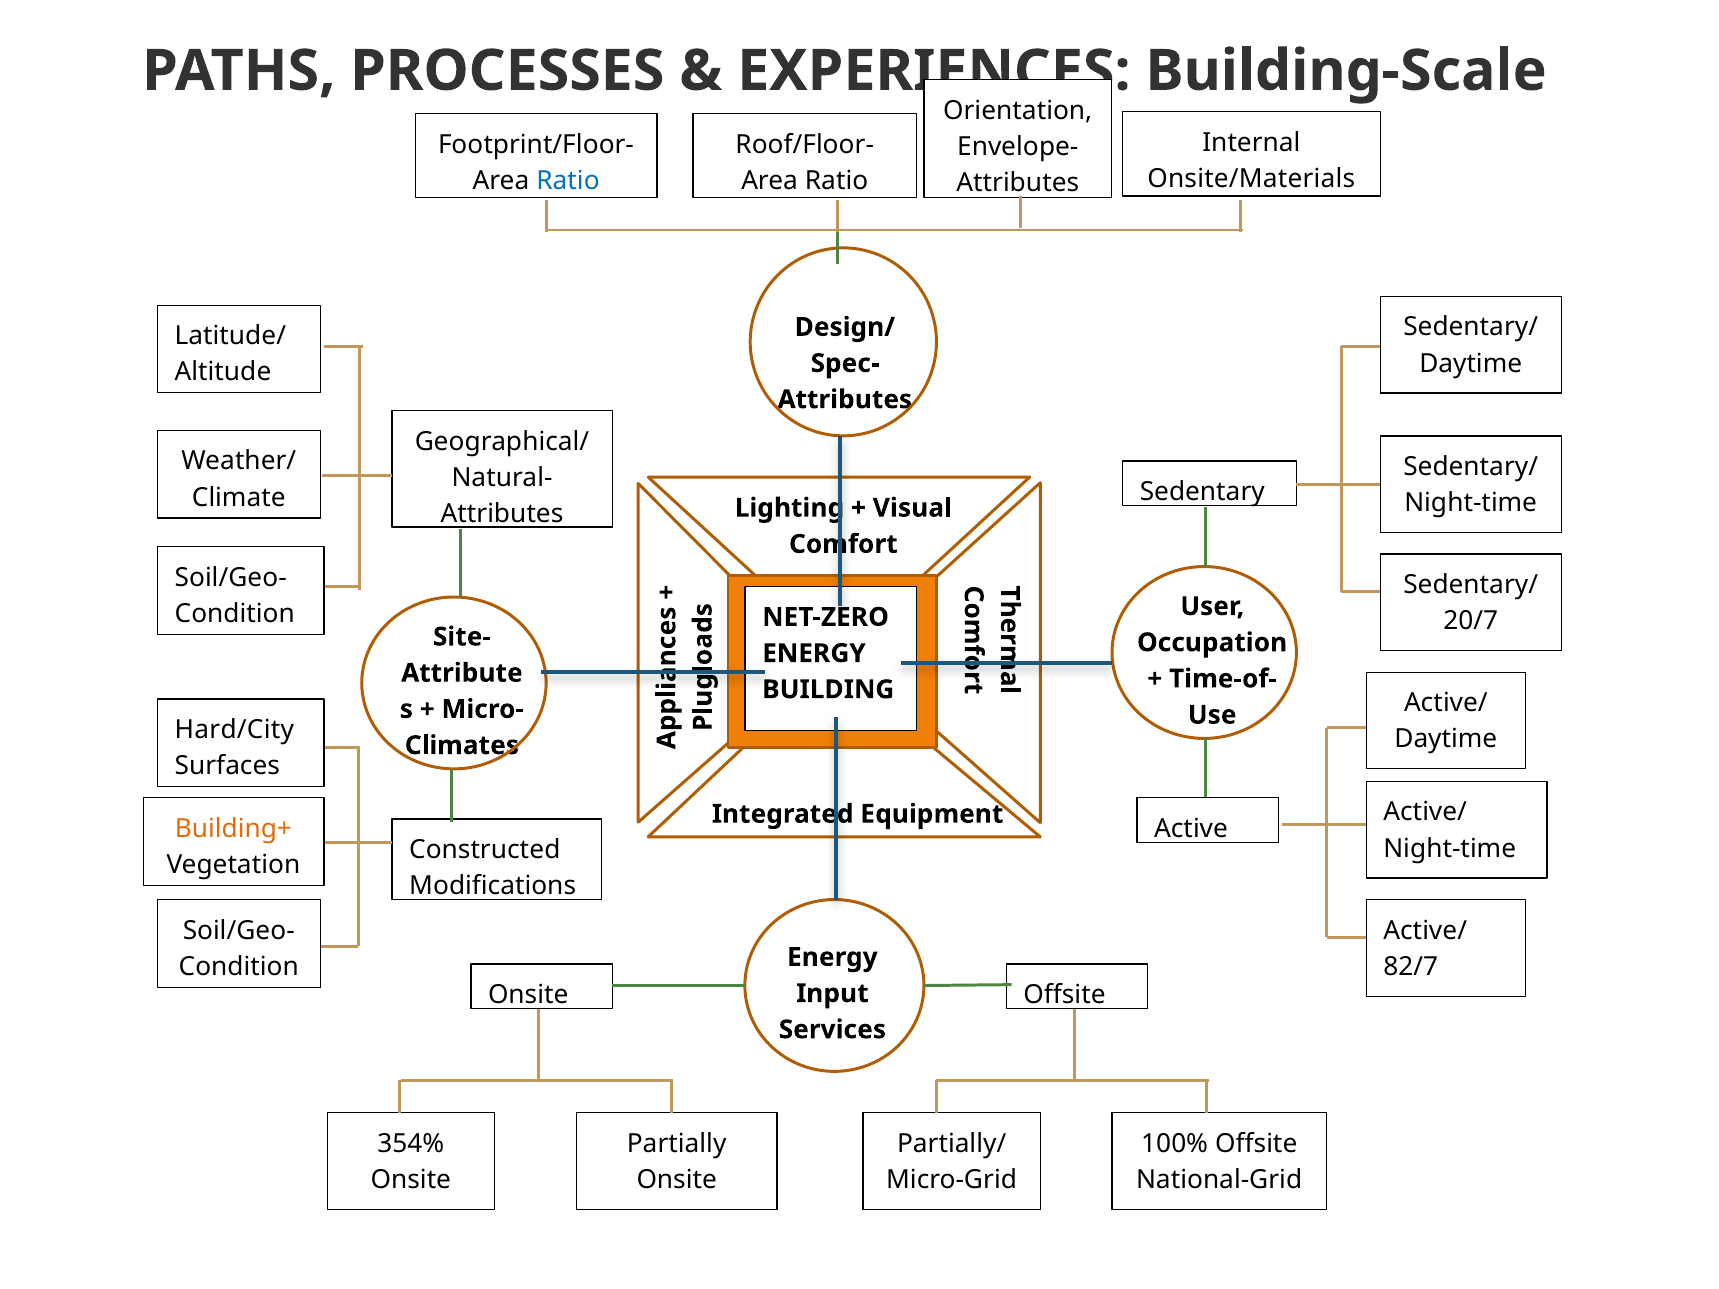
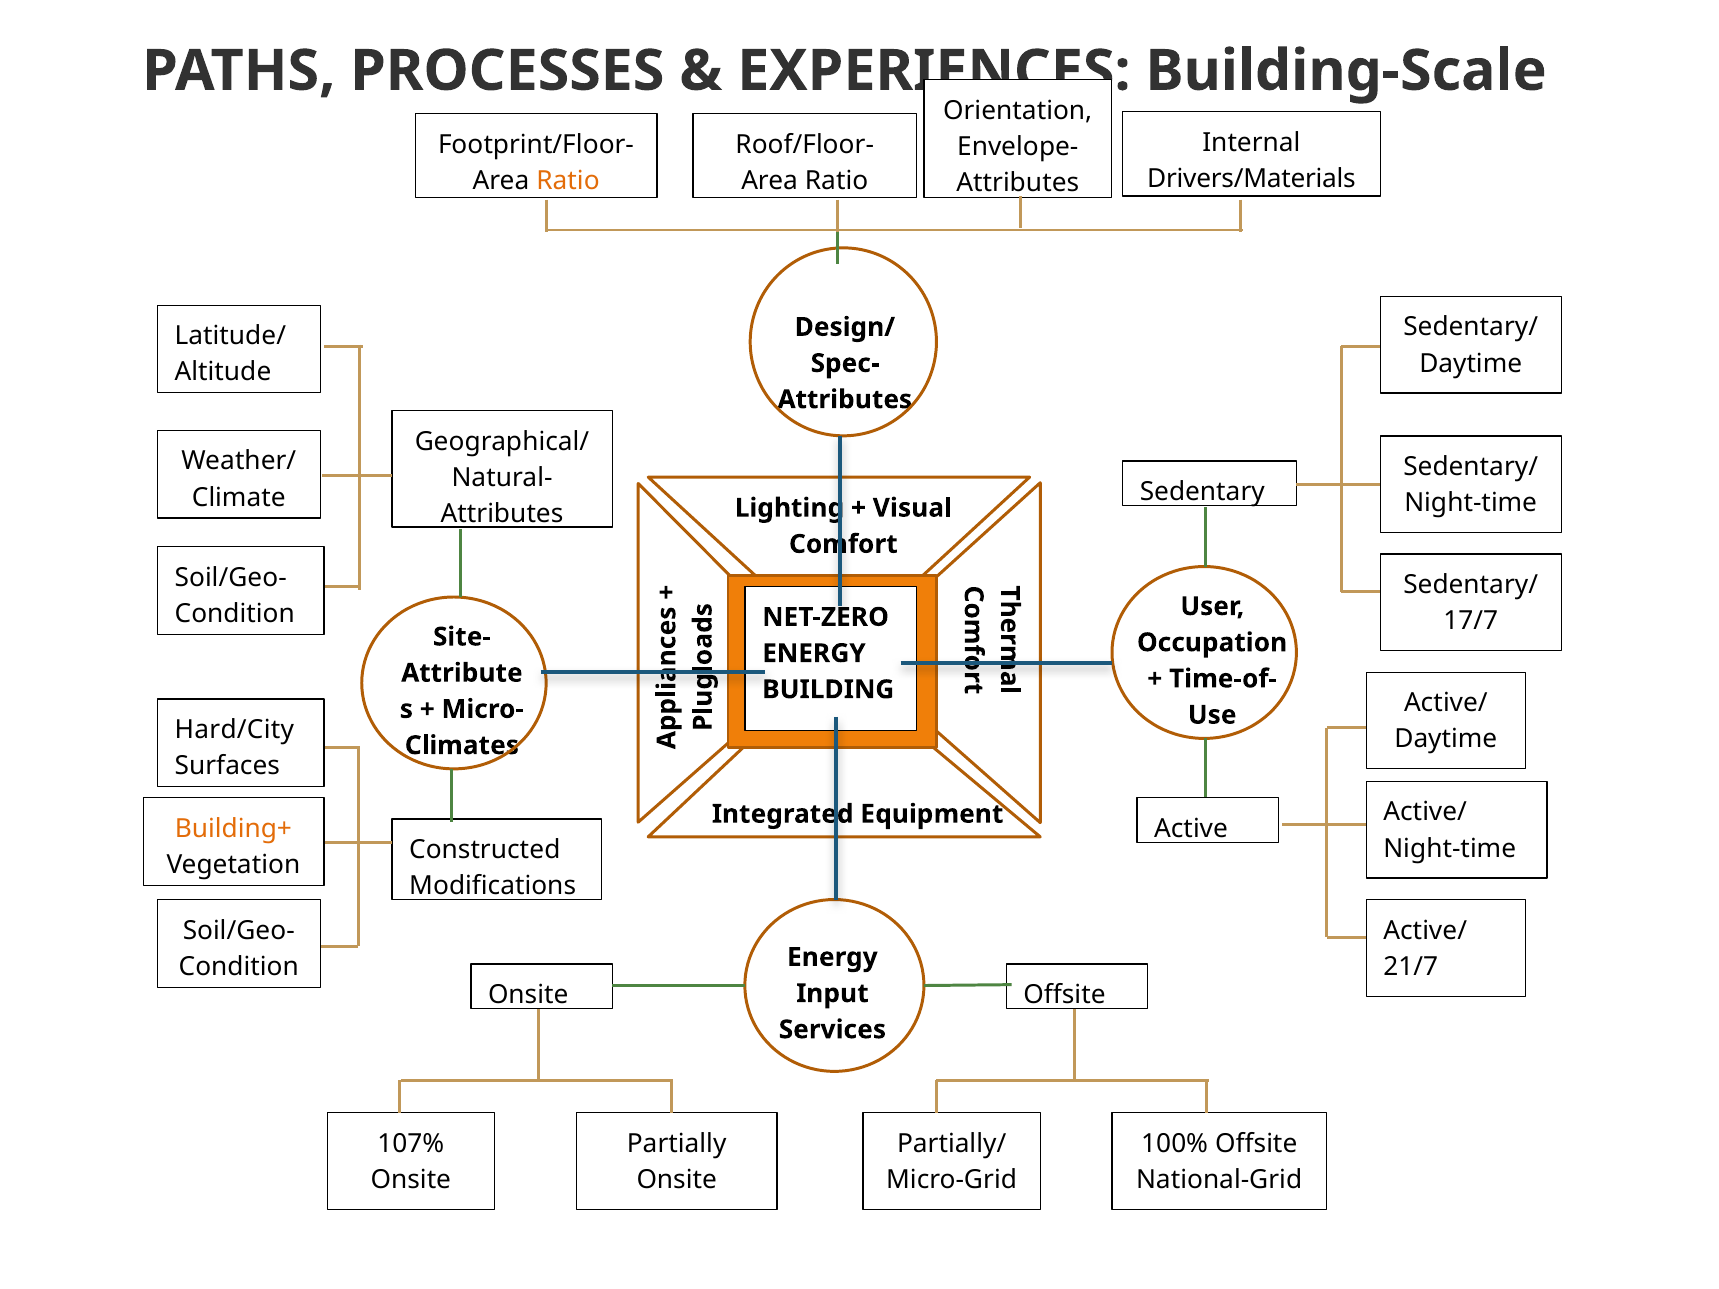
Onsite/Materials: Onsite/Materials -> Drivers/Materials
Ratio at (568, 181) colour: blue -> orange
20/7: 20/7 -> 17/7
82/7: 82/7 -> 21/7
354%: 354% -> 107%
